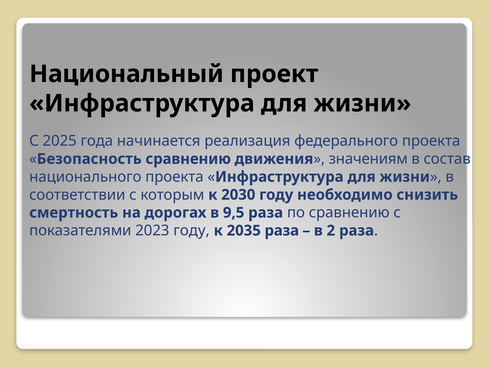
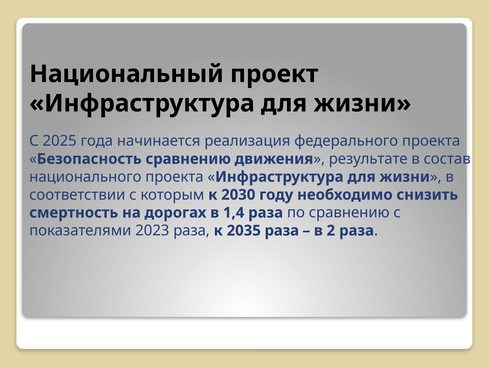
значениям: значениям -> результате
9,5: 9,5 -> 1,4
2023 году: году -> раза
